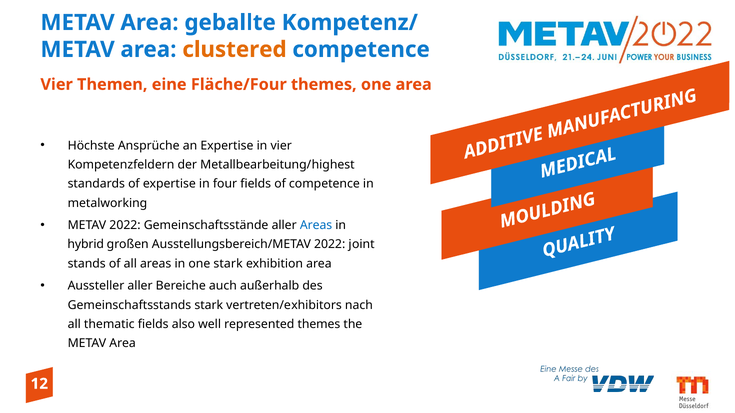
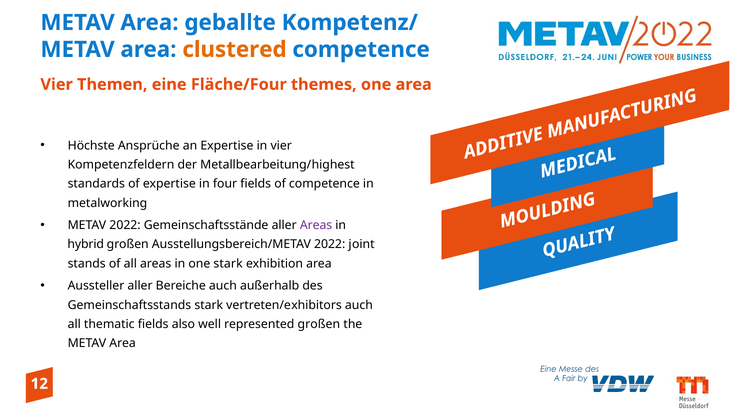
Areas at (316, 226) colour: blue -> purple
vertreten/exhibitors nach: nach -> auch
represented themes: themes -> großen
